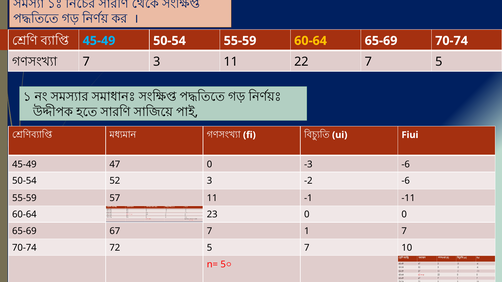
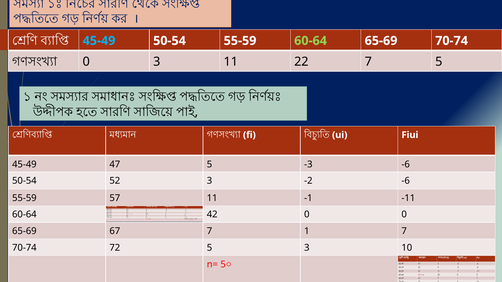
60-64 at (311, 41) colour: yellow -> light green
7 at (86, 62): 7 -> 0
0 at (209, 164): 0 -> 5
23: 23 -> 42
5 7: 7 -> 3
